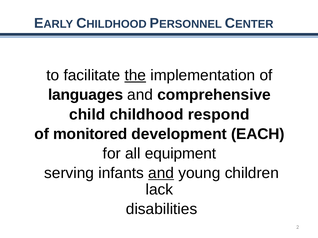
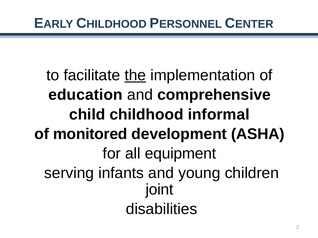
languages: languages -> education
respond: respond -> informal
EACH: EACH -> ASHA
and at (161, 173) underline: present -> none
lack: lack -> joint
